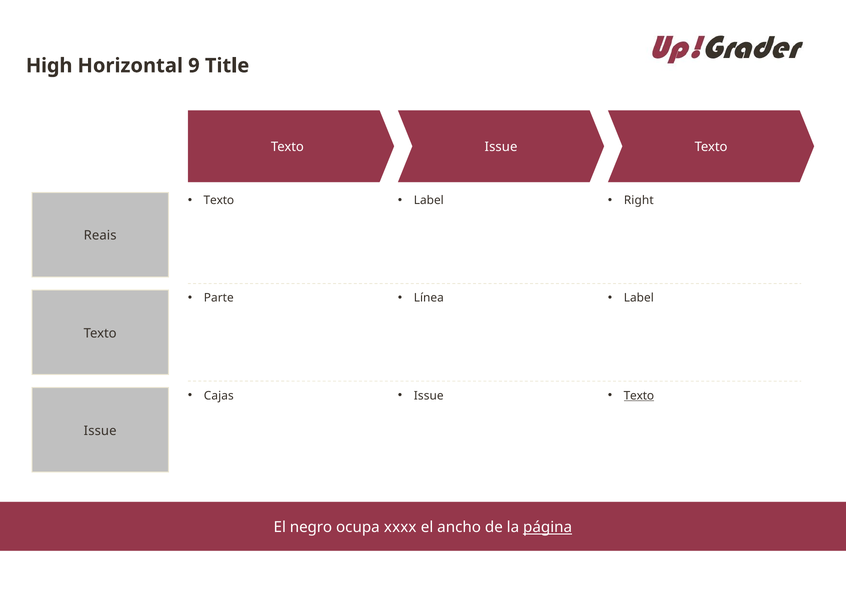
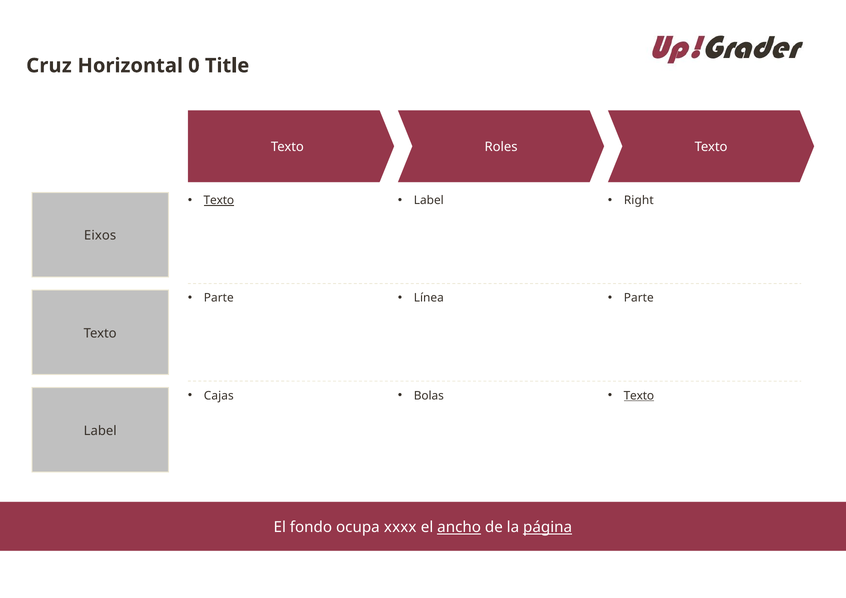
High: High -> Cruz
9: 9 -> 0
Issue at (501, 147): Issue -> Roles
Texto at (219, 201) underline: none -> present
Reais: Reais -> Eixos
Label at (639, 298): Label -> Parte
Issue at (429, 396): Issue -> Bolas
Issue at (100, 431): Issue -> Label
negro: negro -> fondo
ancho underline: none -> present
